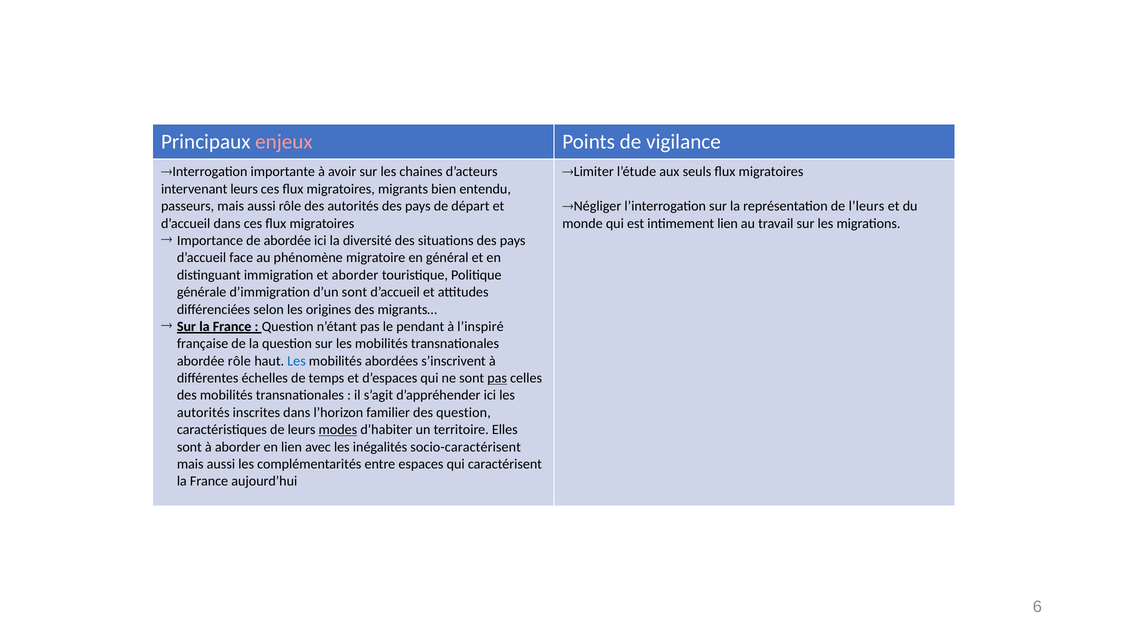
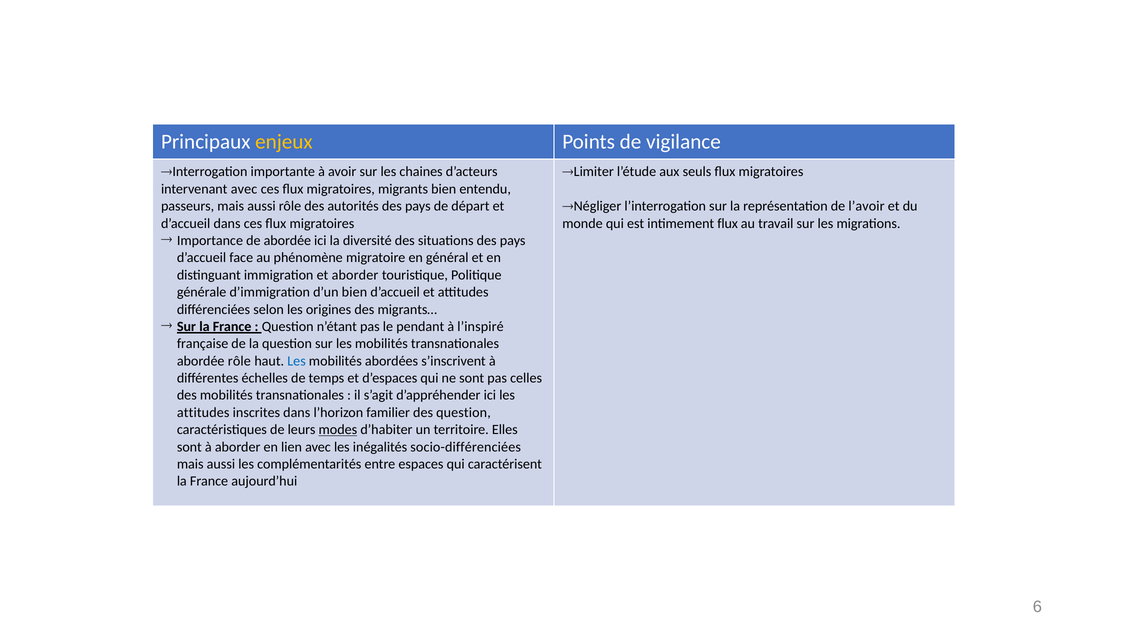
enjeux colour: pink -> yellow
intervenant leurs: leurs -> avec
l’leurs: l’leurs -> l’avoir
intimement lien: lien -> flux
d’un sont: sont -> bien
pas at (497, 378) underline: present -> none
autorités at (203, 412): autorités -> attitudes
socio-caractérisent: socio-caractérisent -> socio-différenciées
